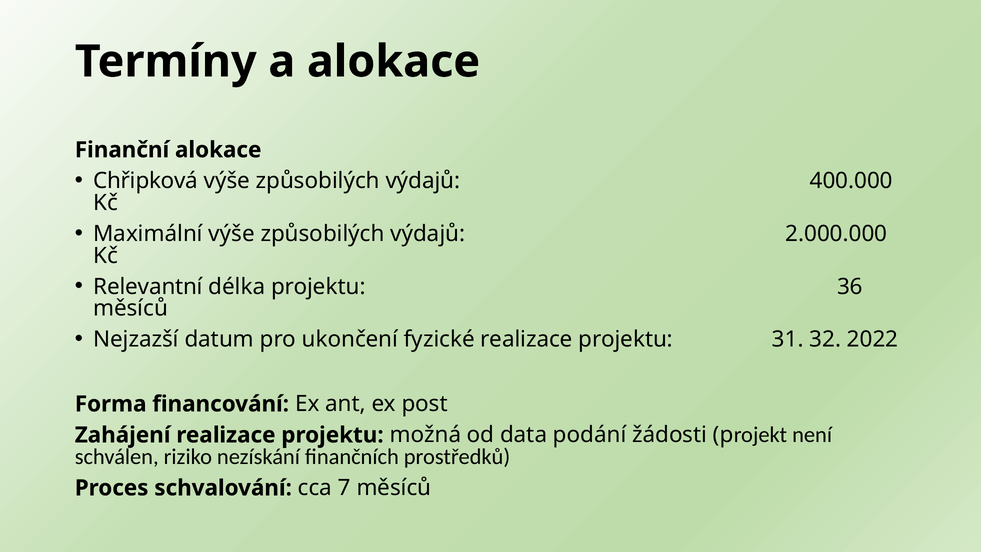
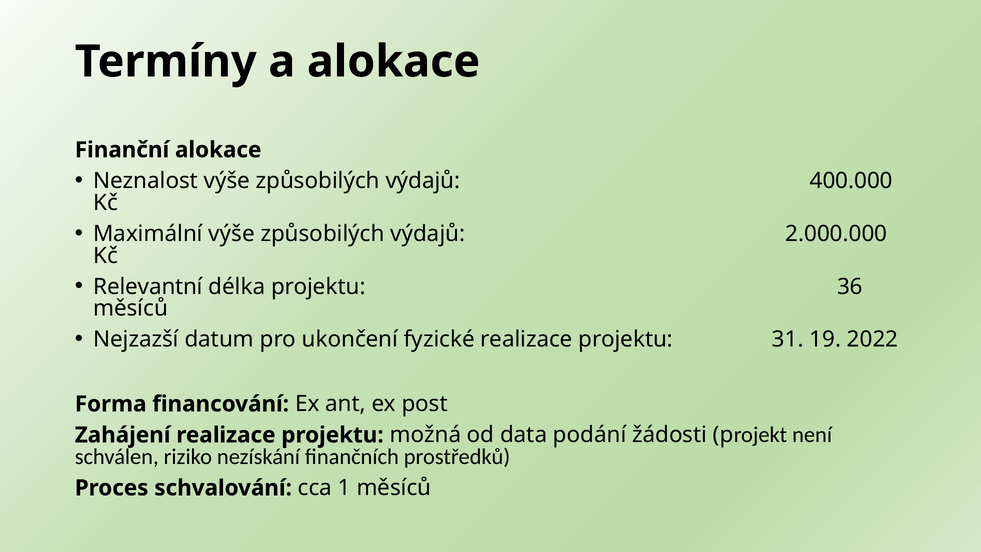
Chřipková: Chřipková -> Neznalost
32: 32 -> 19
7: 7 -> 1
